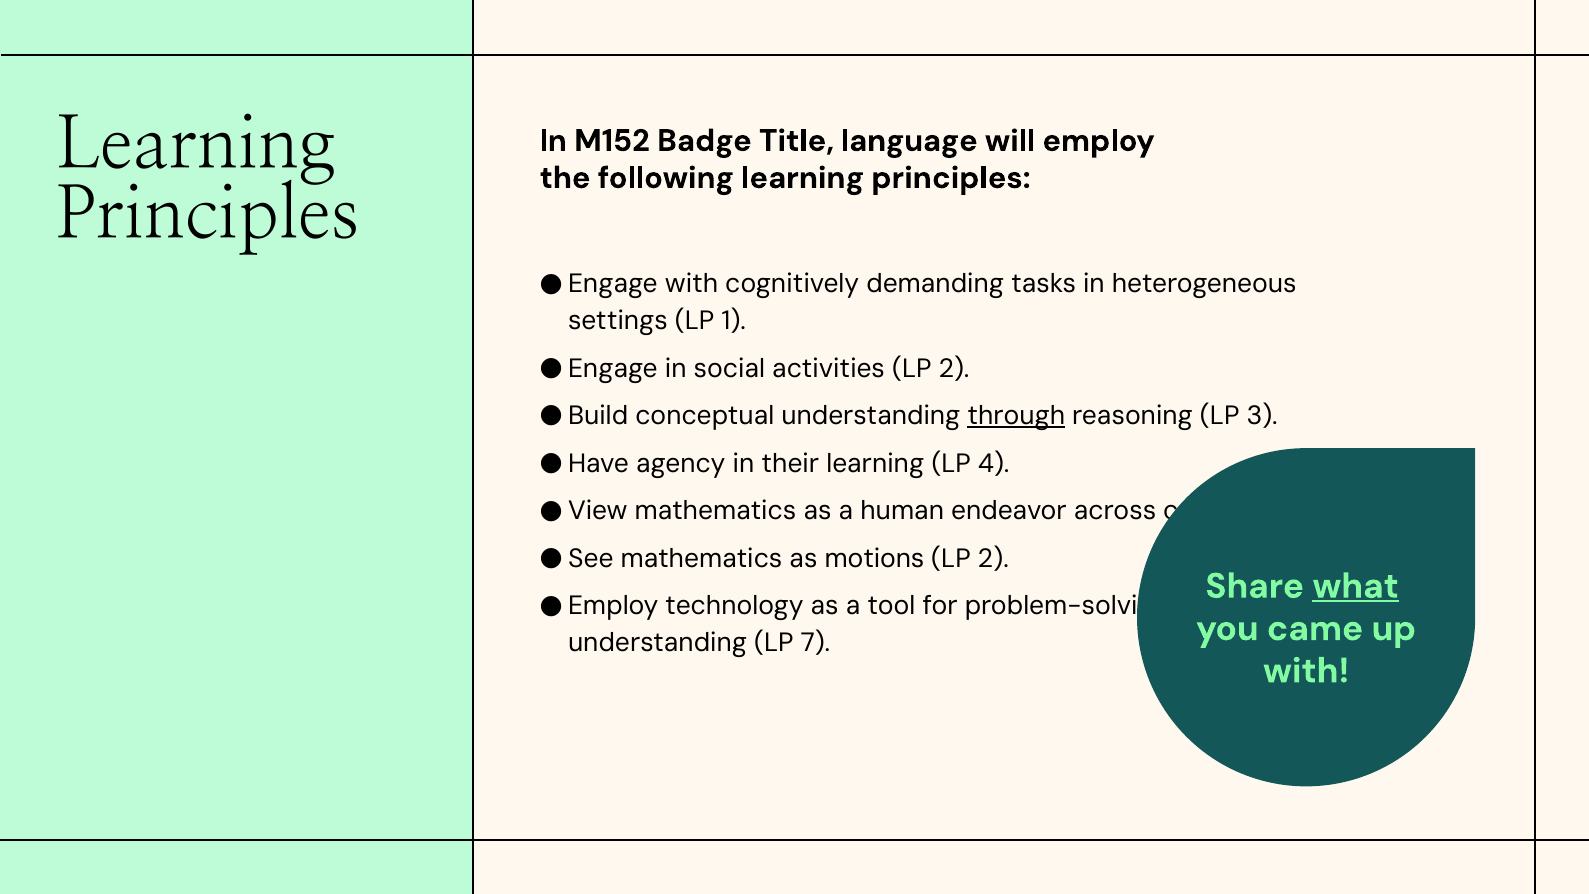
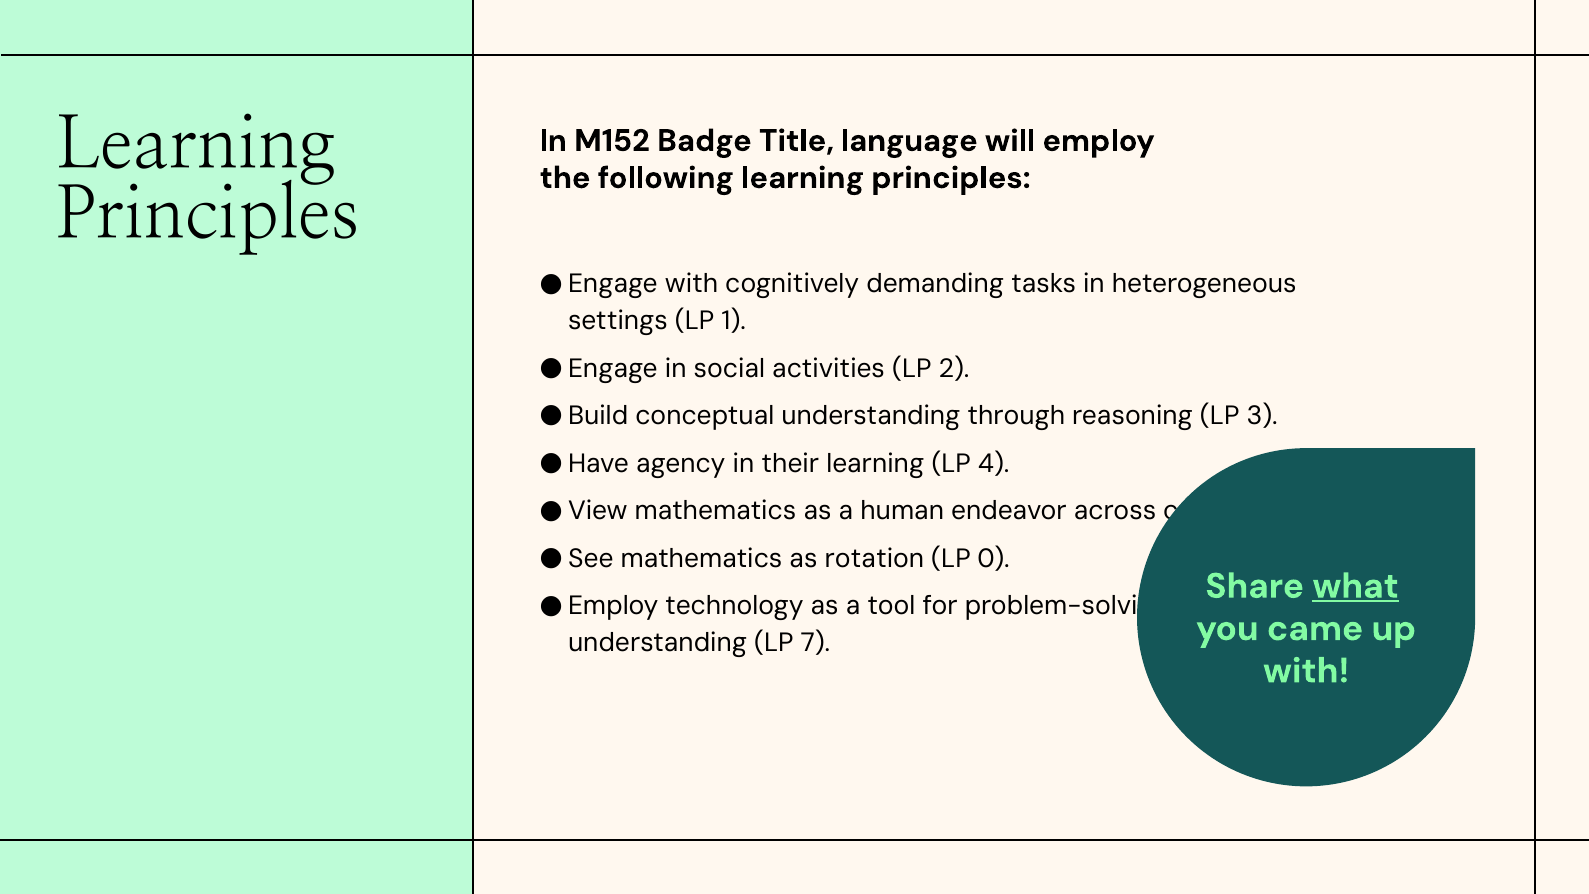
through underline: present -> none
motions: motions -> rotation
2 at (993, 558): 2 -> 0
